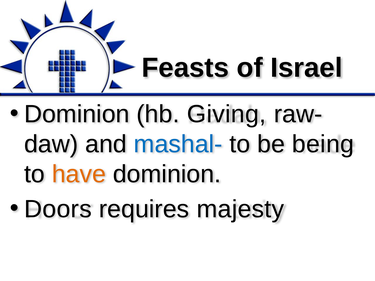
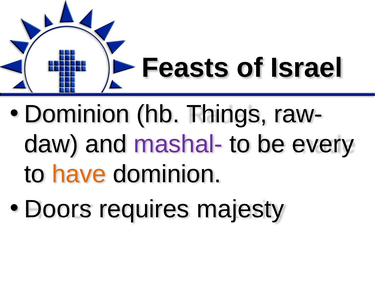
Giving: Giving -> Things
mashal- colour: blue -> purple
being: being -> every
